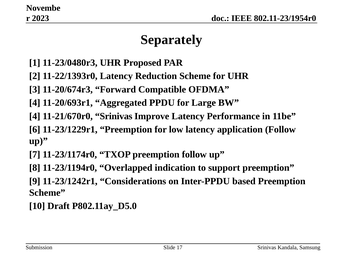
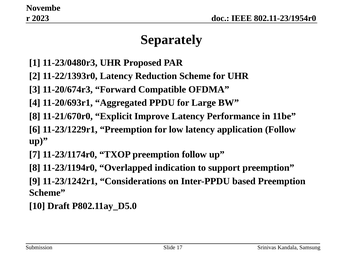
4 at (35, 116): 4 -> 8
11-21/670r0 Srinivas: Srinivas -> Explicit
